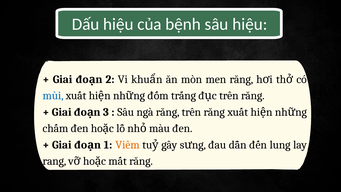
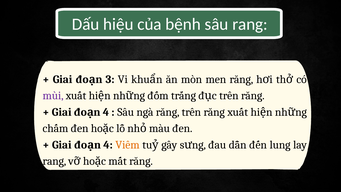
sâu hiệu: hiệu -> rang
2: 2 -> 3
mùi colour: blue -> purple
3 at (106, 112): 3 -> 4
1 at (108, 145): 1 -> 4
